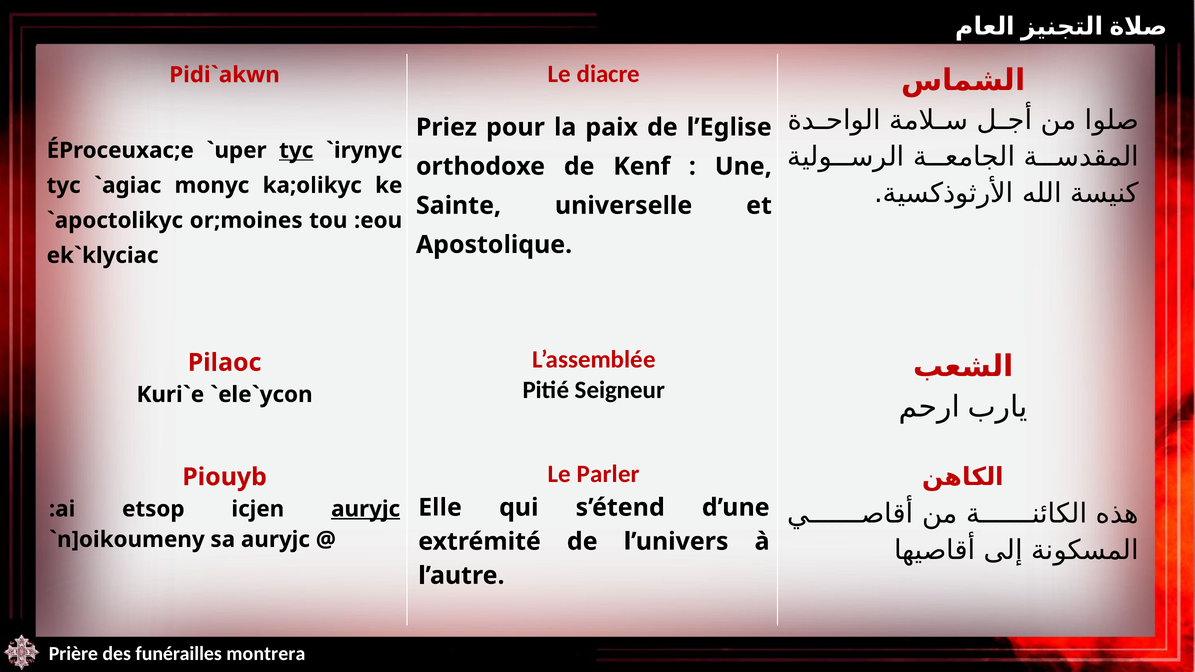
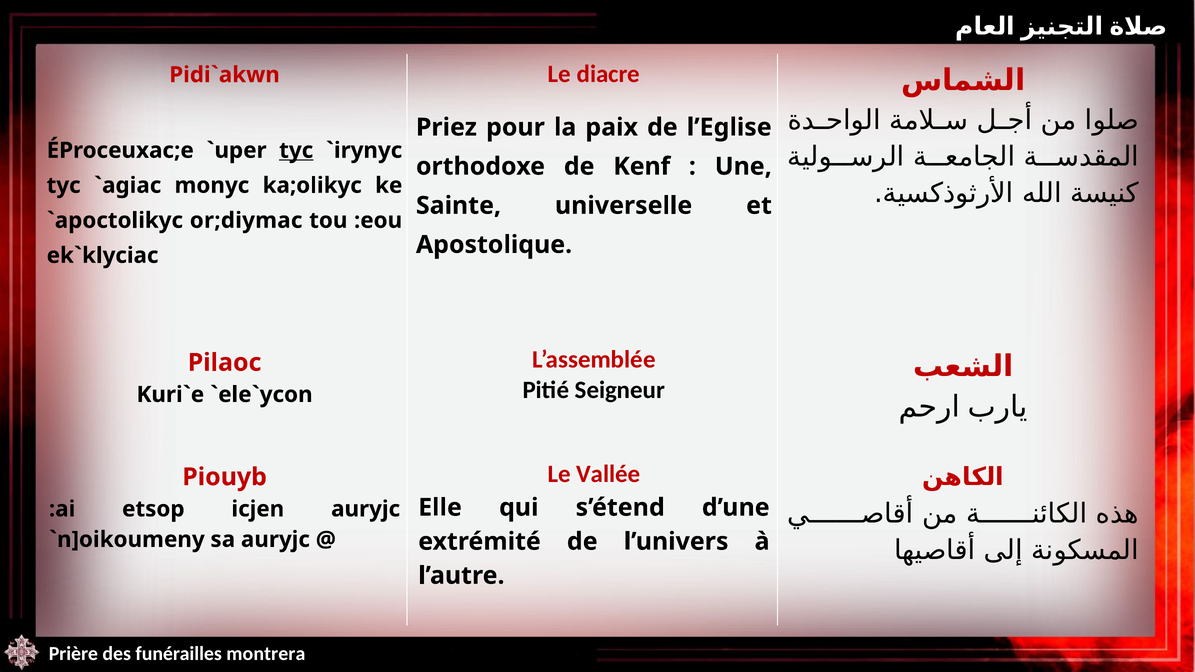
or;moines: or;moines -> or;diymac
Parler: Parler -> Vallée
auryjc at (366, 509) underline: present -> none
